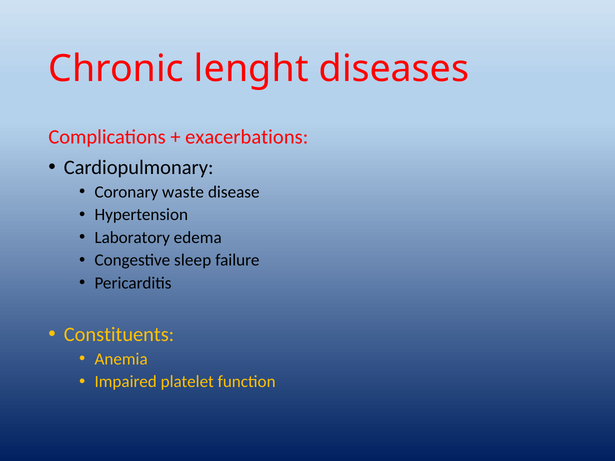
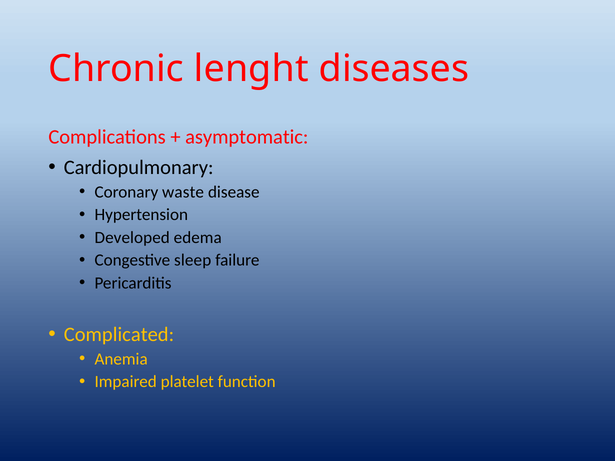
exacerbations: exacerbations -> asymptomatic
Laboratory: Laboratory -> Developed
Constituents: Constituents -> Complicated
